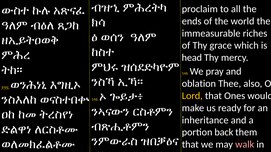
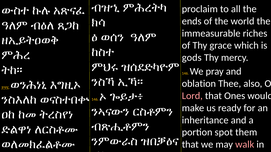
head: head -> gods
Lord colour: yellow -> pink
back: back -> spot
